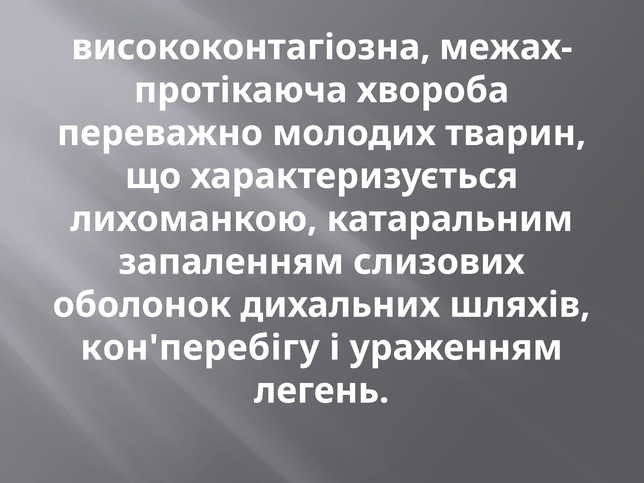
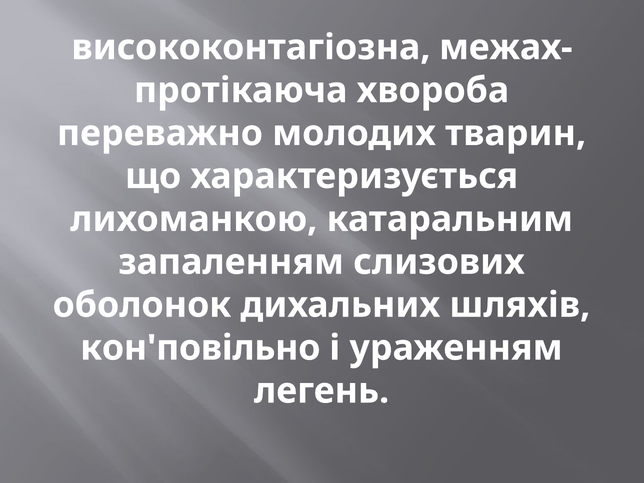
кон'перебігу: кон'перебігу -> кон'повільно
